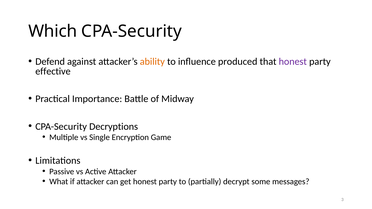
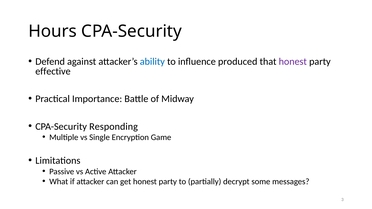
Which: Which -> Hours
ability colour: orange -> blue
Decryptions: Decryptions -> Responding
